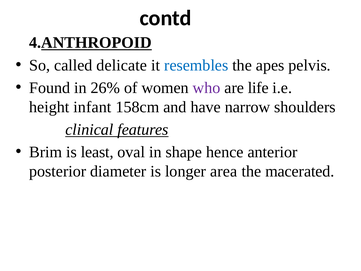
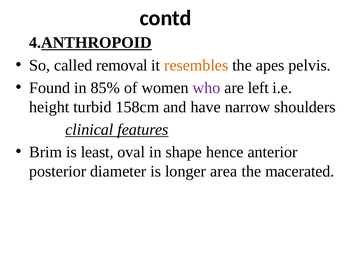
delicate: delicate -> removal
resembles colour: blue -> orange
26%: 26% -> 85%
life: life -> left
infant: infant -> turbid
